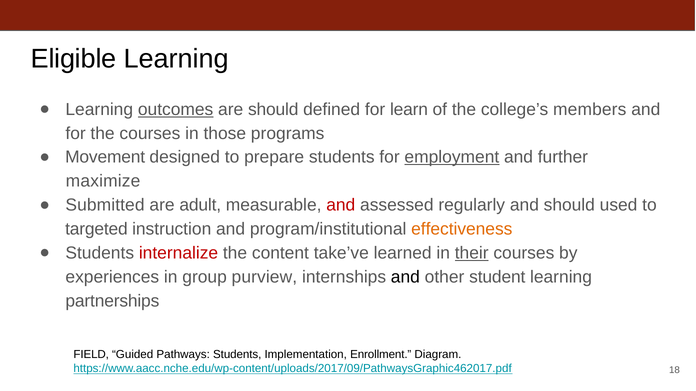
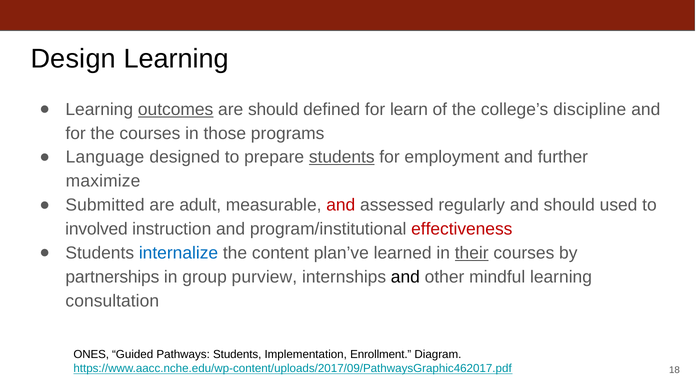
Eligible: Eligible -> Design
members: members -> discipline
Movement: Movement -> Language
students at (342, 157) underline: none -> present
employment underline: present -> none
targeted: targeted -> involved
effectiveness colour: orange -> red
internalize colour: red -> blue
take’ve: take’ve -> plan’ve
experiences: experiences -> partnerships
student: student -> mindful
partnerships: partnerships -> consultation
FIELD: FIELD -> ONES
